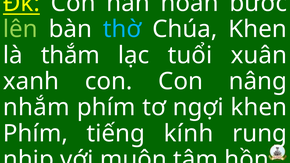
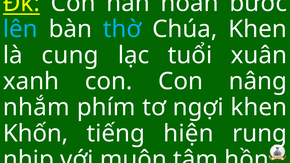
lên colour: light green -> light blue
thắm: thắm -> cung
Phím at (35, 134): Phím -> Khốn
kính: kính -> hiện
